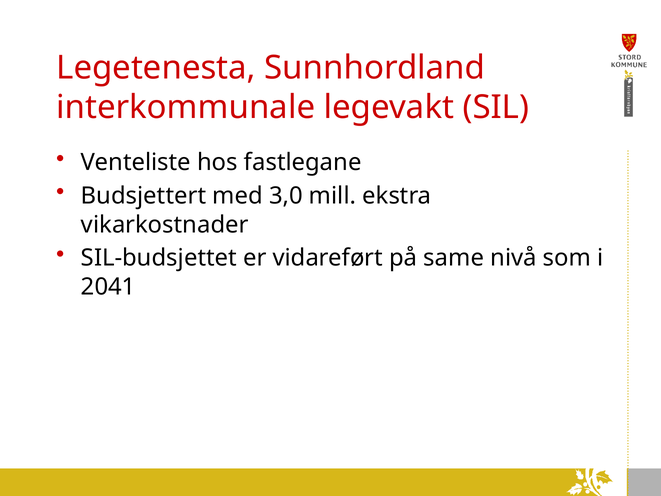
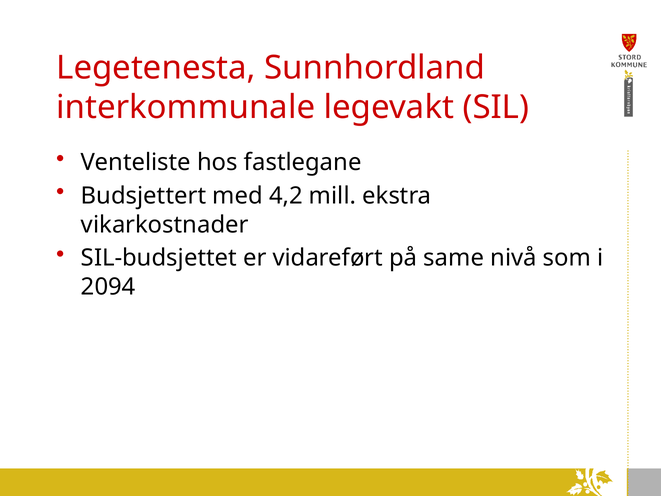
3,0: 3,0 -> 4,2
2041: 2041 -> 2094
